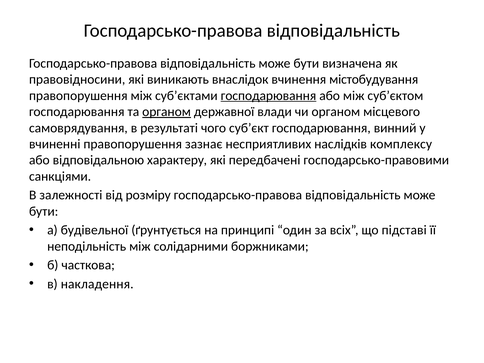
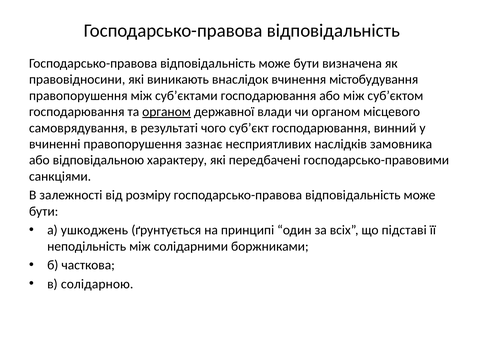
господарювання at (268, 96) underline: present -> none
комплексу: комплексу -> замовника
будівельної: будівельної -> ушкоджень
накладення: накладення -> солідарною
